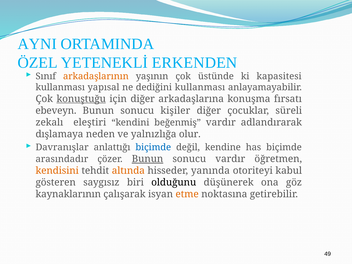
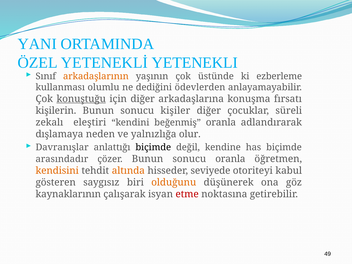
AYNI: AYNI -> YANI
ERKENDEN: ERKENDEN -> YETENEKLI
kapasitesi: kapasitesi -> ezberleme
yapısal: yapısal -> olumlu
dediğini kullanması: kullanması -> ödevlerden
ebeveyn: ebeveyn -> kişilerin
beğenmiş vardır: vardır -> oranla
biçimde at (153, 147) colour: blue -> black
Bunun at (147, 159) underline: present -> none
sonucu vardır: vardır -> oranla
yanında: yanında -> seviyede
olduğunu colour: black -> orange
etme colour: orange -> red
